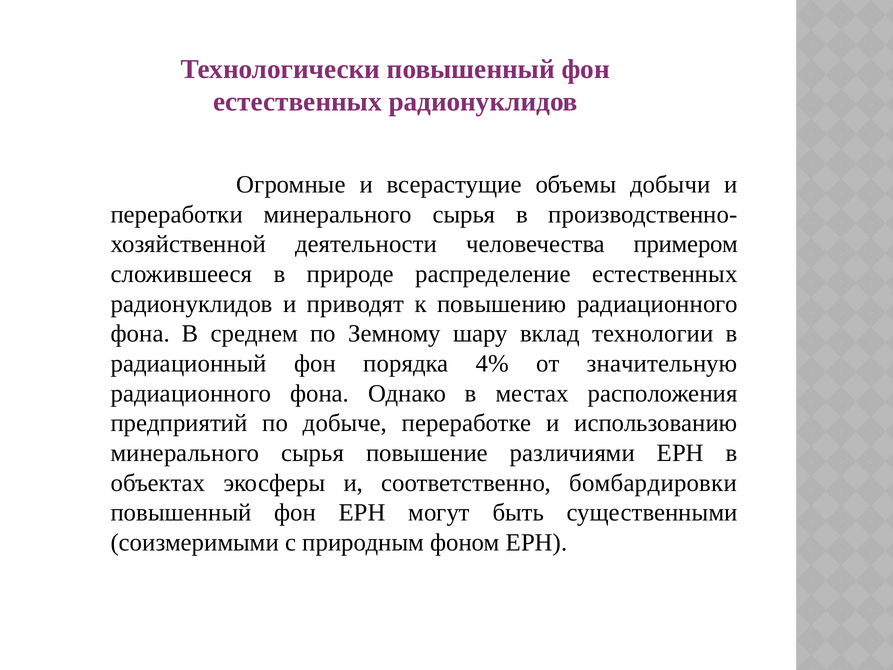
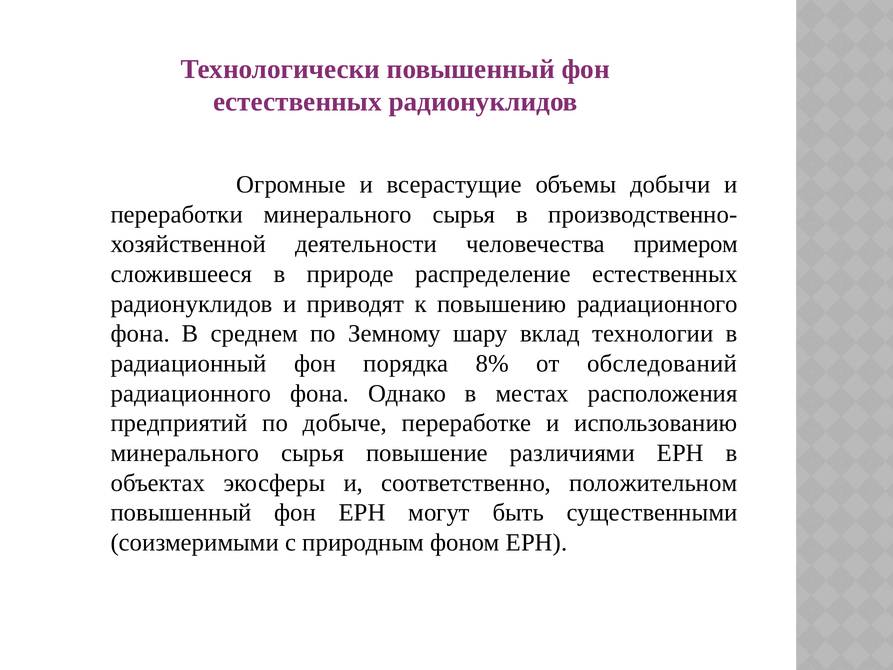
4%: 4% -> 8%
значительную: значительную -> обследований
бомбардировки: бомбардировки -> положительном
